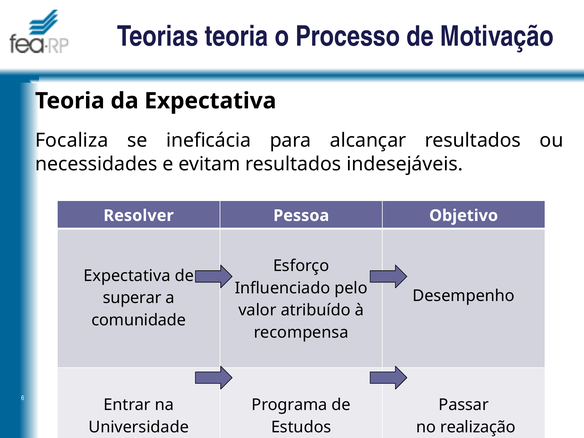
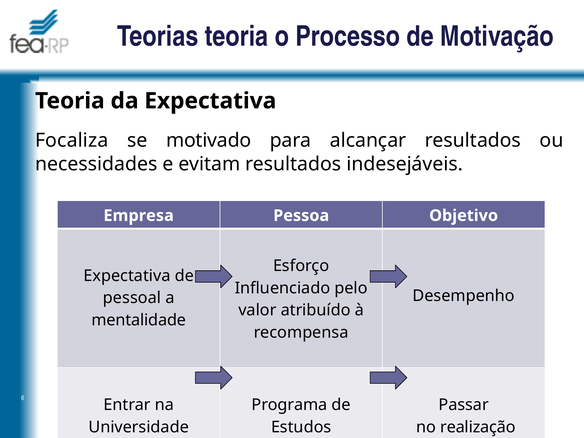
ineficácia: ineficácia -> motivado
Resolver: Resolver -> Empresa
superar: superar -> pessoal
comunidade: comunidade -> mentalidade
